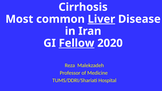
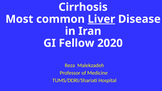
Fellow underline: present -> none
